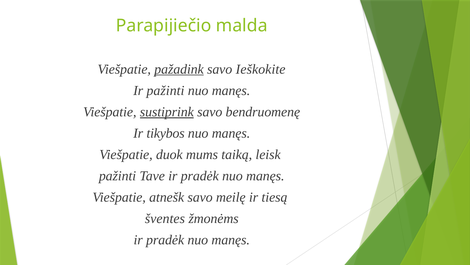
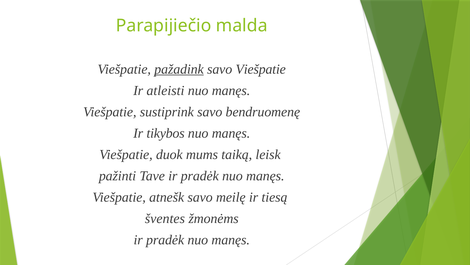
savo Ieškokite: Ieškokite -> Viešpatie
Ir pažinti: pažinti -> atleisti
sustiprink underline: present -> none
